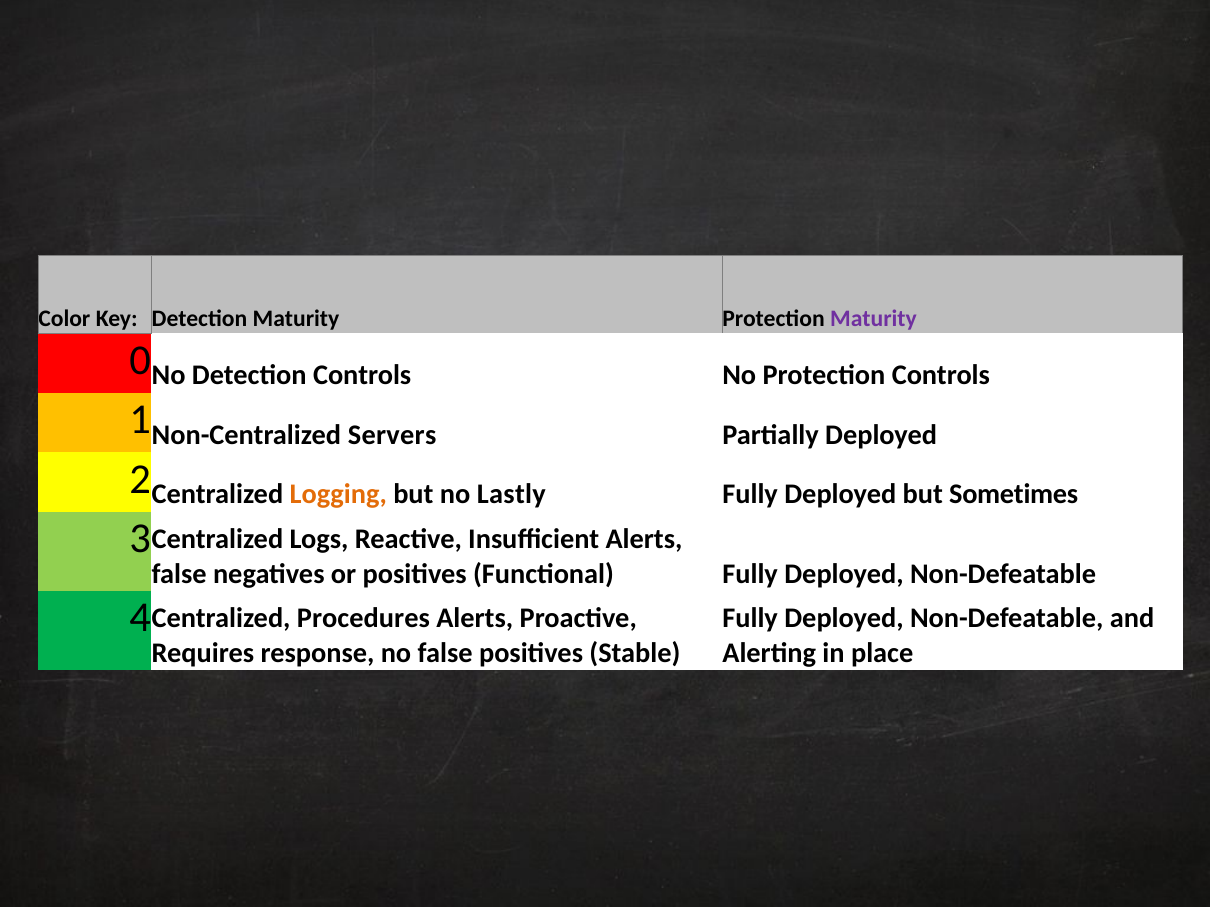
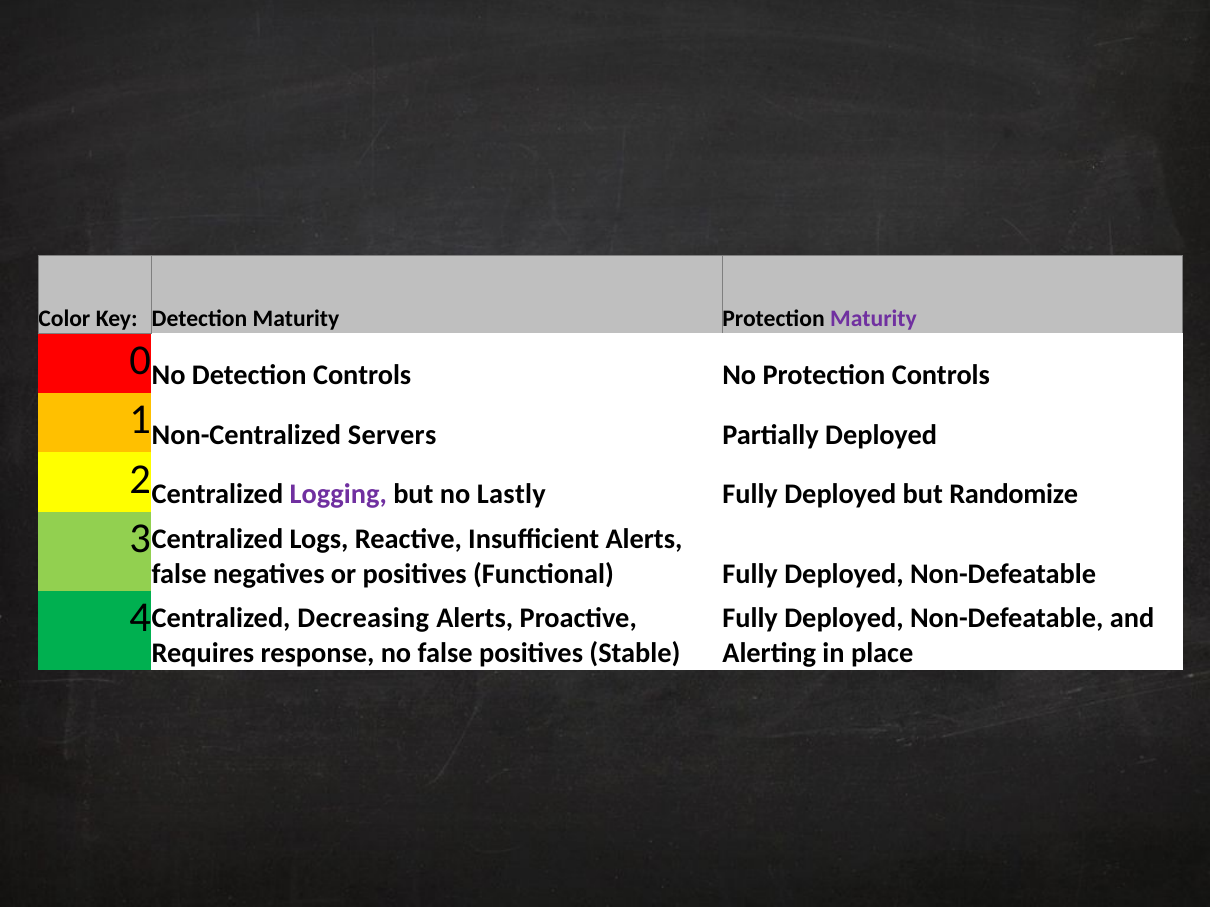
Logging colour: orange -> purple
Sometimes: Sometimes -> Randomize
Procedures: Procedures -> Decreasing
